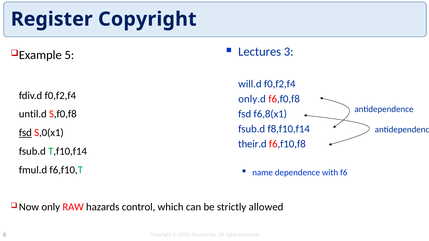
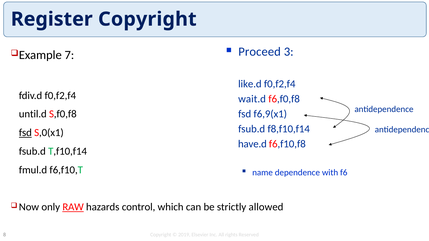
Lectures: Lectures -> Proceed
5: 5 -> 7
will.d: will.d -> like.d
only.d: only.d -> wait.d
f6,8(x1: f6,8(x1 -> f6,9(x1
their.d: their.d -> have.d
RAW underline: none -> present
